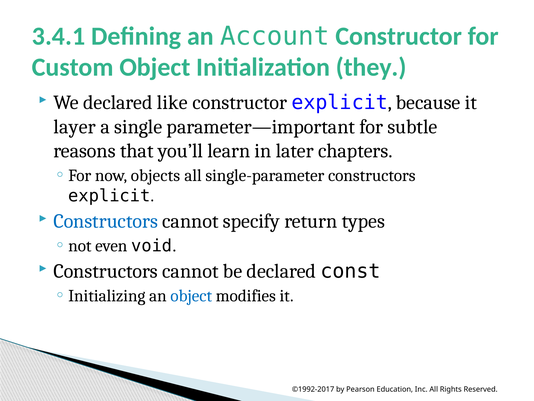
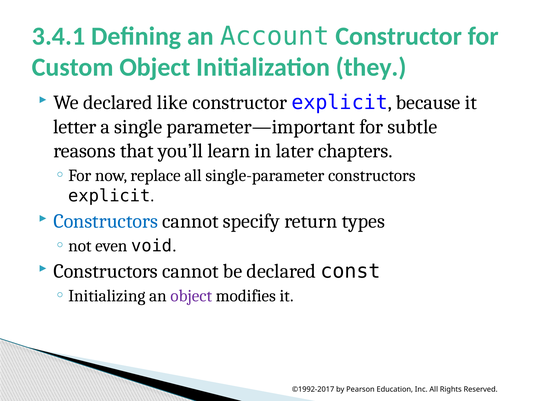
layer: layer -> letter
objects: objects -> replace
object at (191, 295) colour: blue -> purple
